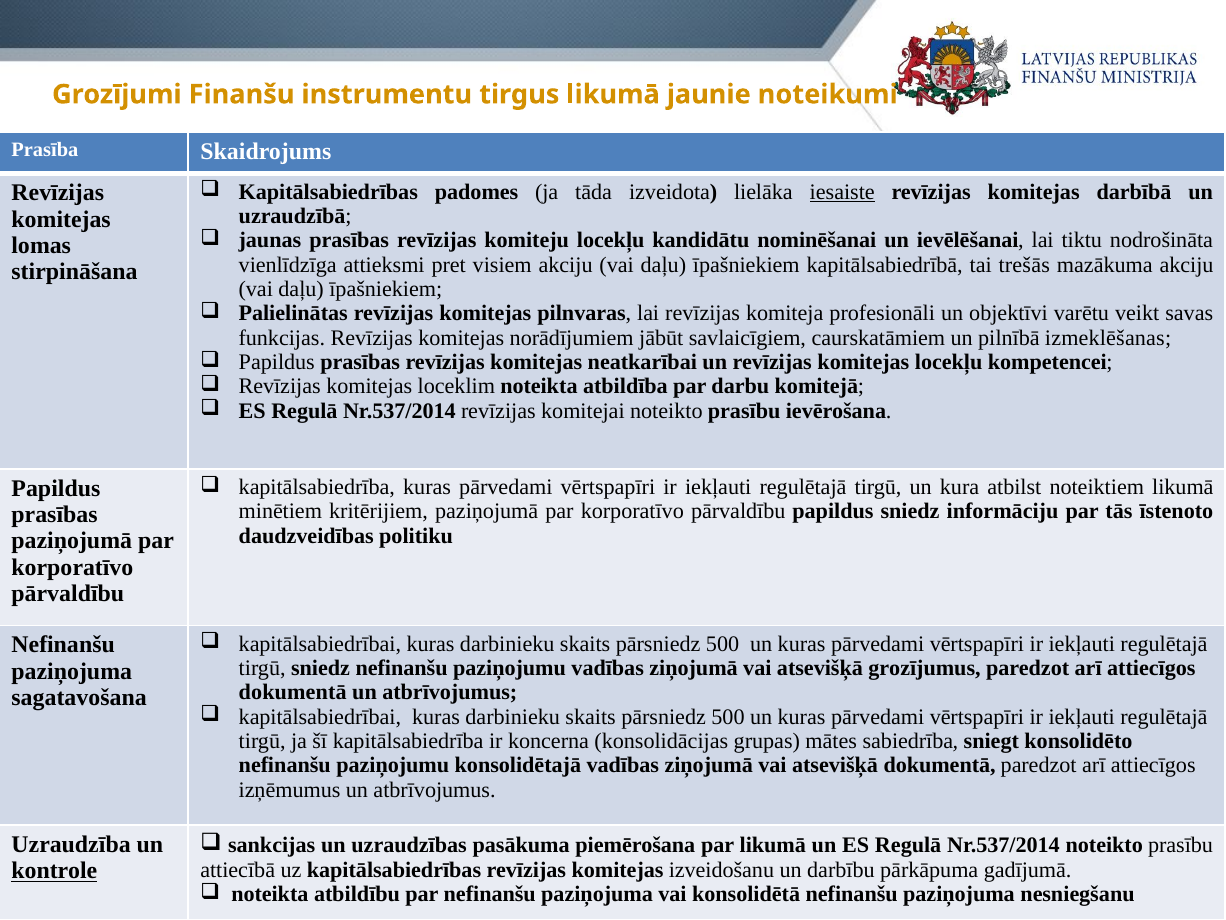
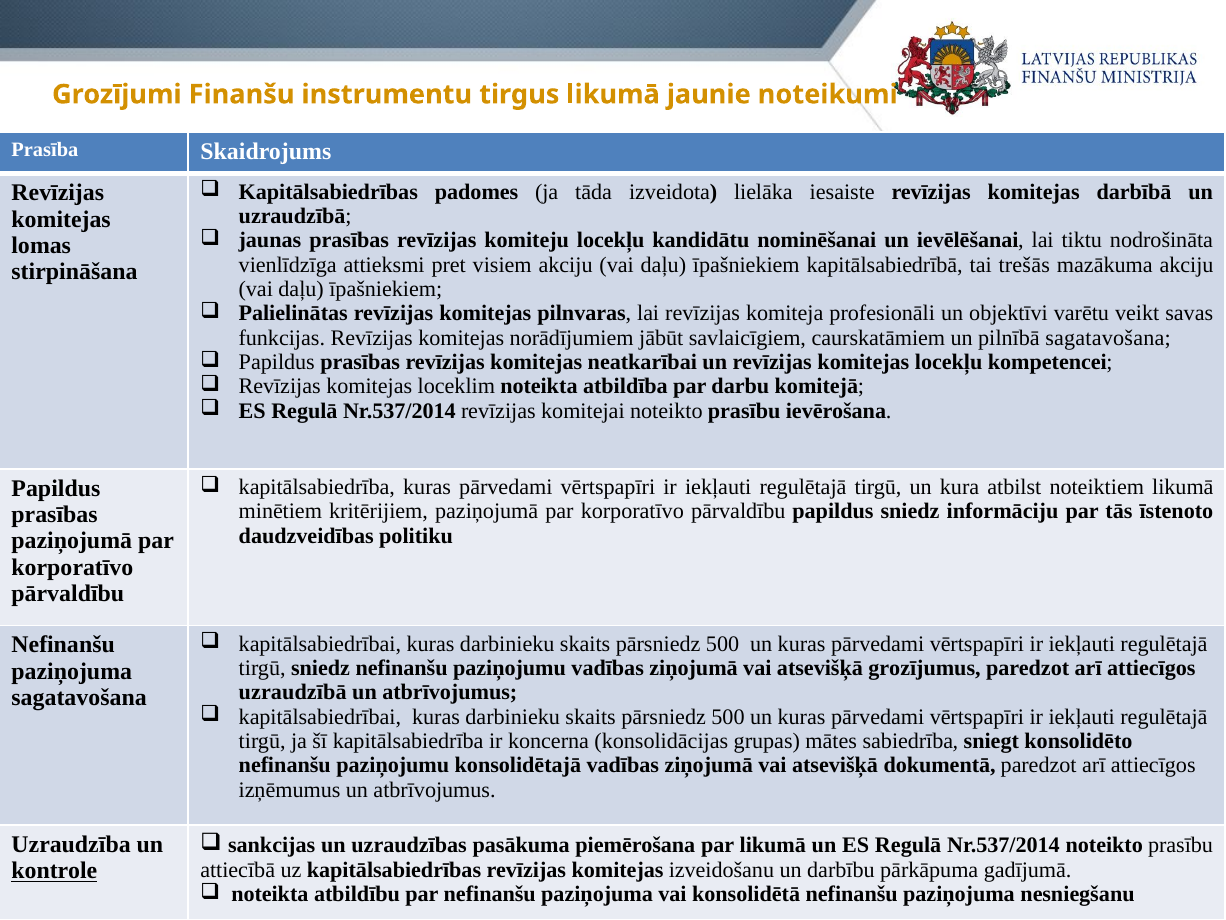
iesaiste underline: present -> none
pilnībā izmeklēšanas: izmeklēšanas -> sagatavošana
dokumentā at (293, 692): dokumentā -> uzraudzībā
